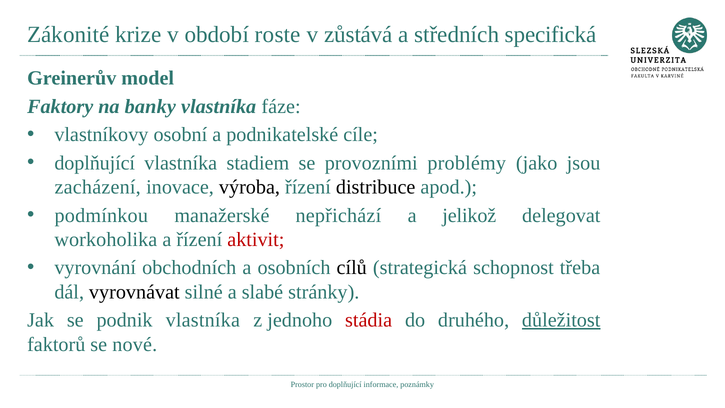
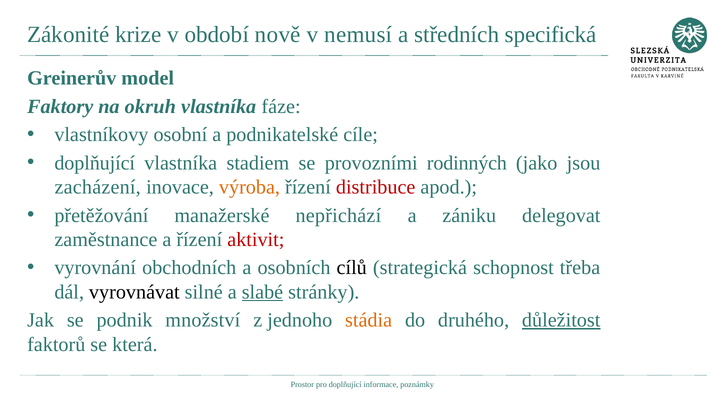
roste: roste -> nově
zůstává: zůstává -> nemusí
banky: banky -> okruh
problémy: problémy -> rodinných
výroba colour: black -> orange
distribuce colour: black -> red
podmínkou: podmínkou -> přetěžování
jelikož: jelikož -> zániku
workoholika: workoholika -> zaměstnance
slabé underline: none -> present
podnik vlastníka: vlastníka -> množství
stádia colour: red -> orange
nové: nové -> která
